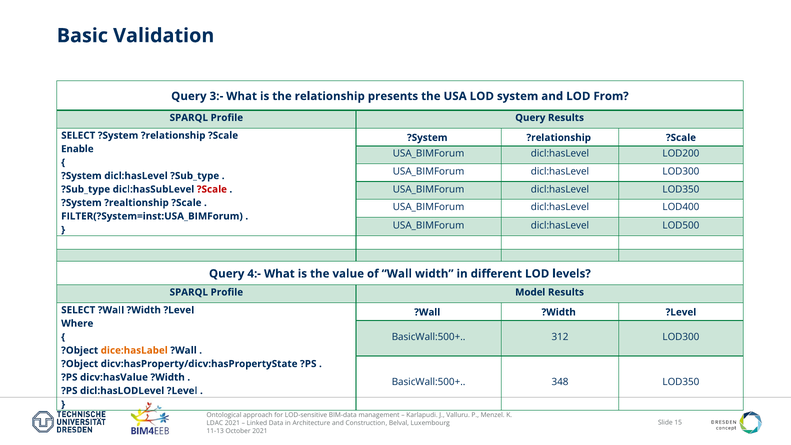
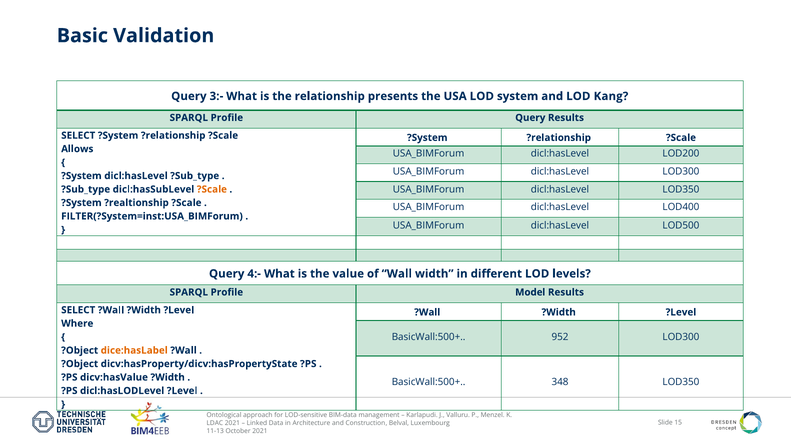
From: From -> Kang
Enable: Enable -> Allows
?Scale at (212, 189) colour: red -> orange
312: 312 -> 952
